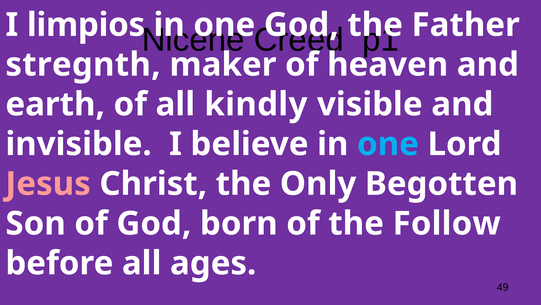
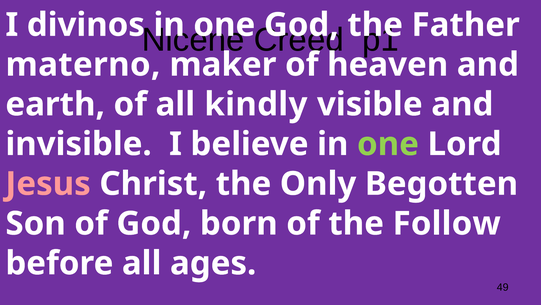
limpios: limpios -> divinos
stregnth: stregnth -> materno
one at (388, 144) colour: light blue -> light green
